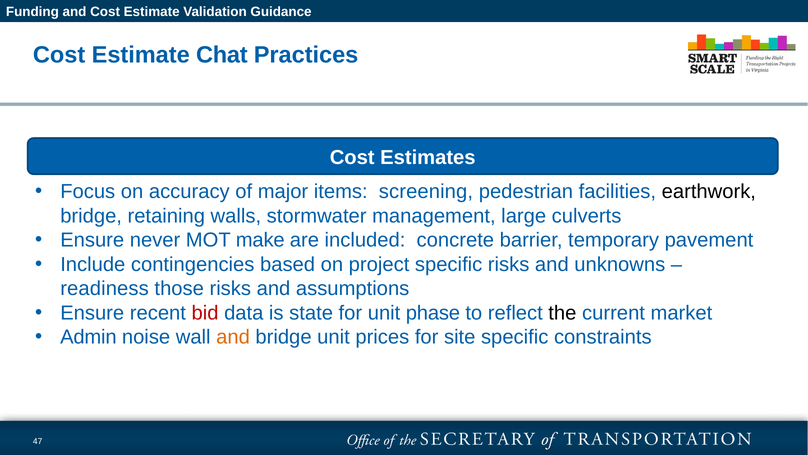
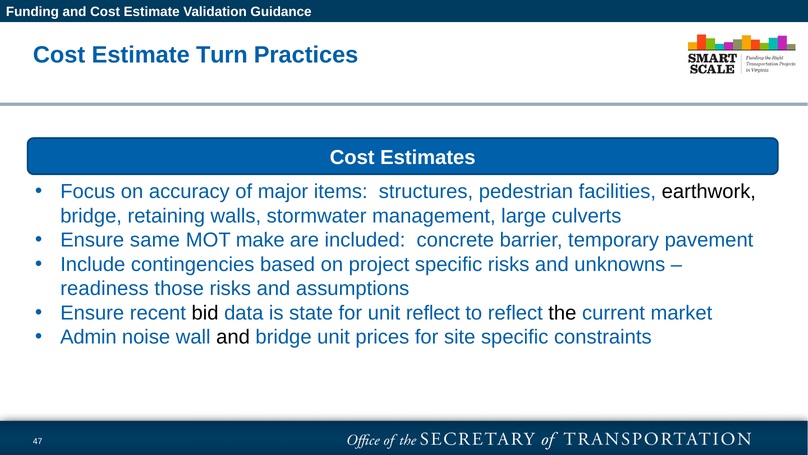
Chat: Chat -> Turn
screening: screening -> structures
never: never -> same
bid colour: red -> black
unit phase: phase -> reflect
and at (233, 337) colour: orange -> black
